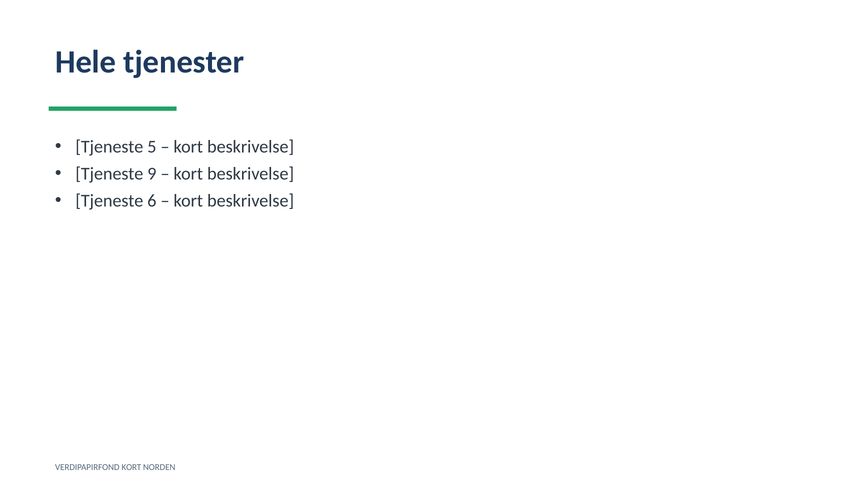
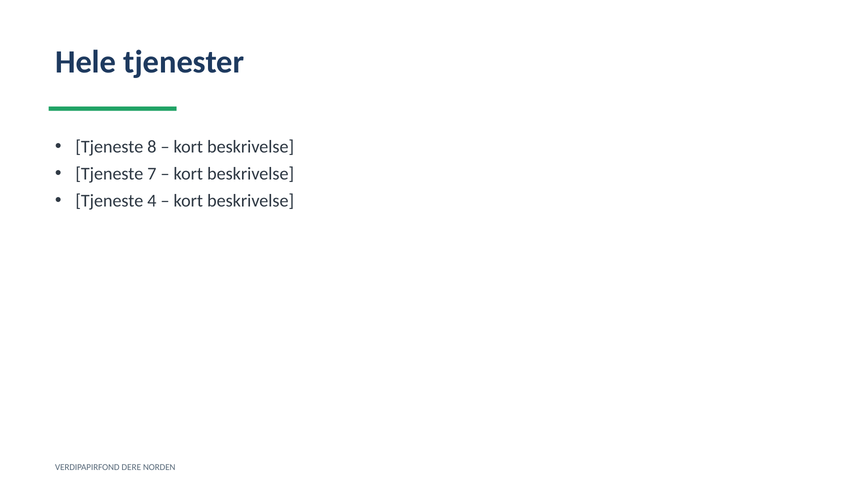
5: 5 -> 8
9: 9 -> 7
6: 6 -> 4
VERDIPAPIRFOND KORT: KORT -> DERE
